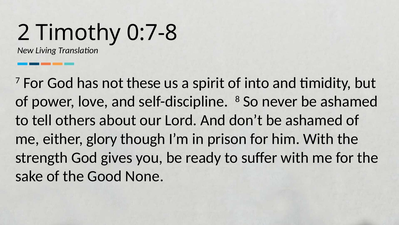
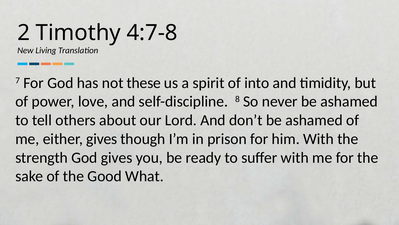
0:7-8: 0:7-8 -> 4:7-8
either glory: glory -> gives
None: None -> What
